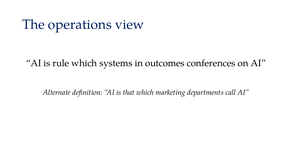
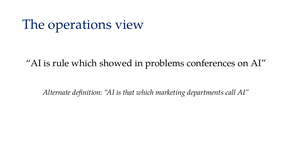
systems: systems -> showed
outcomes: outcomes -> problems
